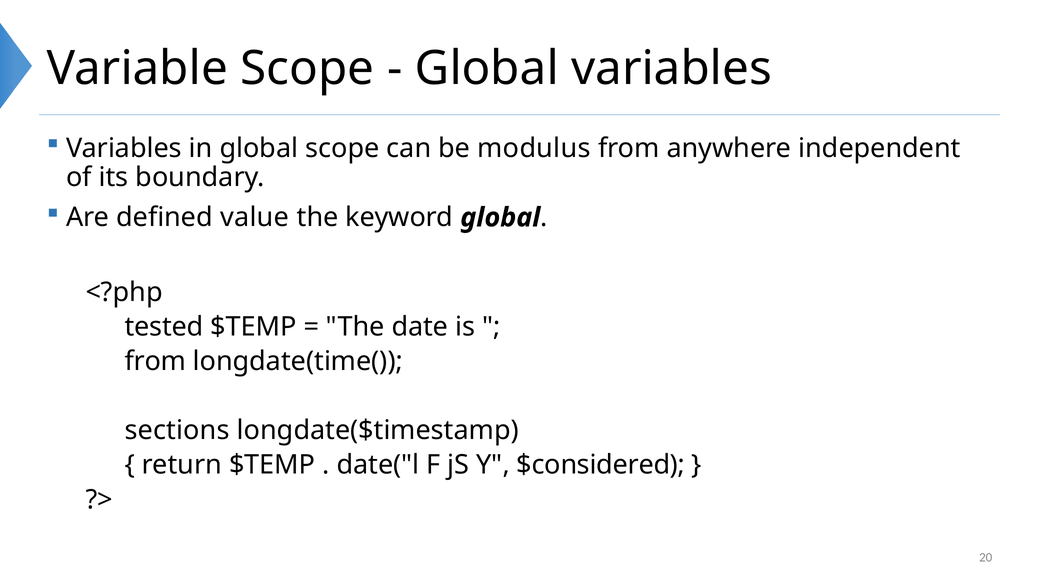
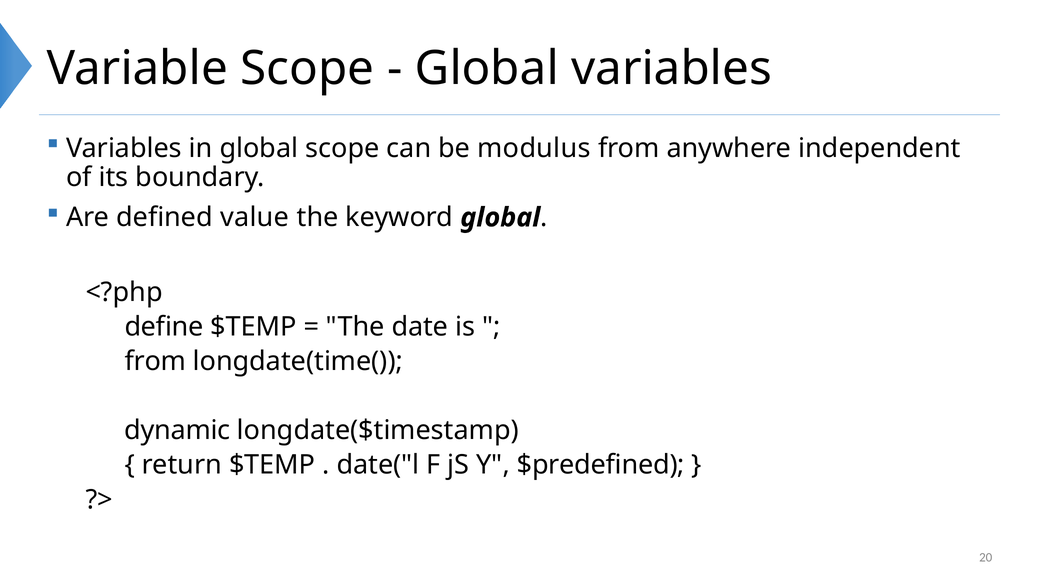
tested: tested -> define
sections: sections -> dynamic
$considered: $considered -> $predefined
